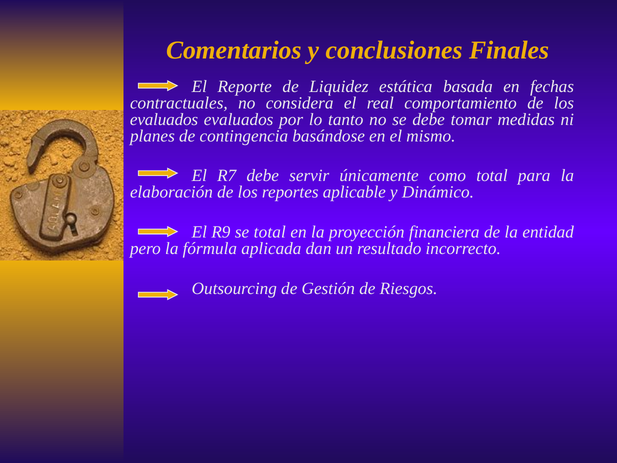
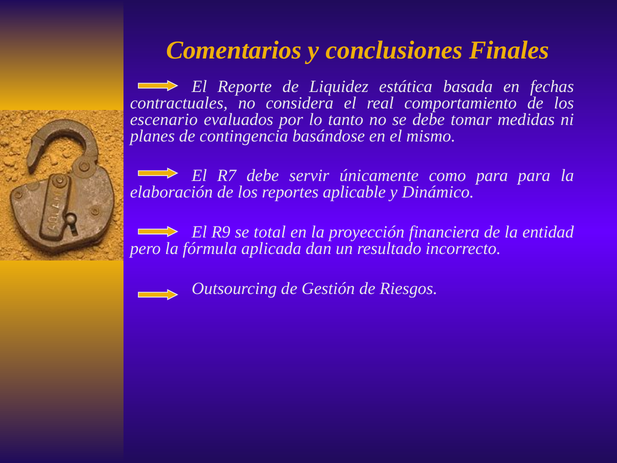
evaluados at (164, 119): evaluados -> escenario
como total: total -> para
